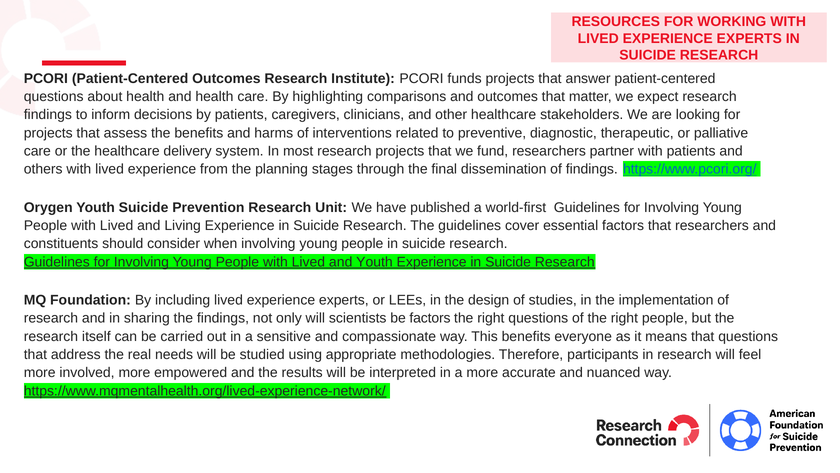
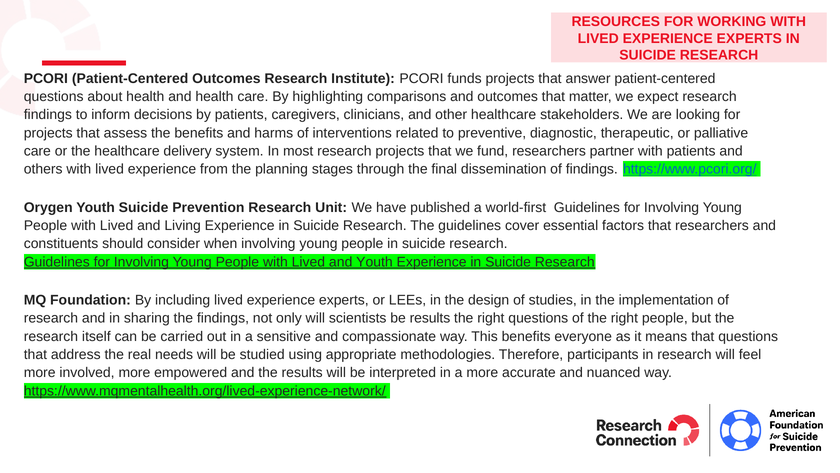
be factors: factors -> results
